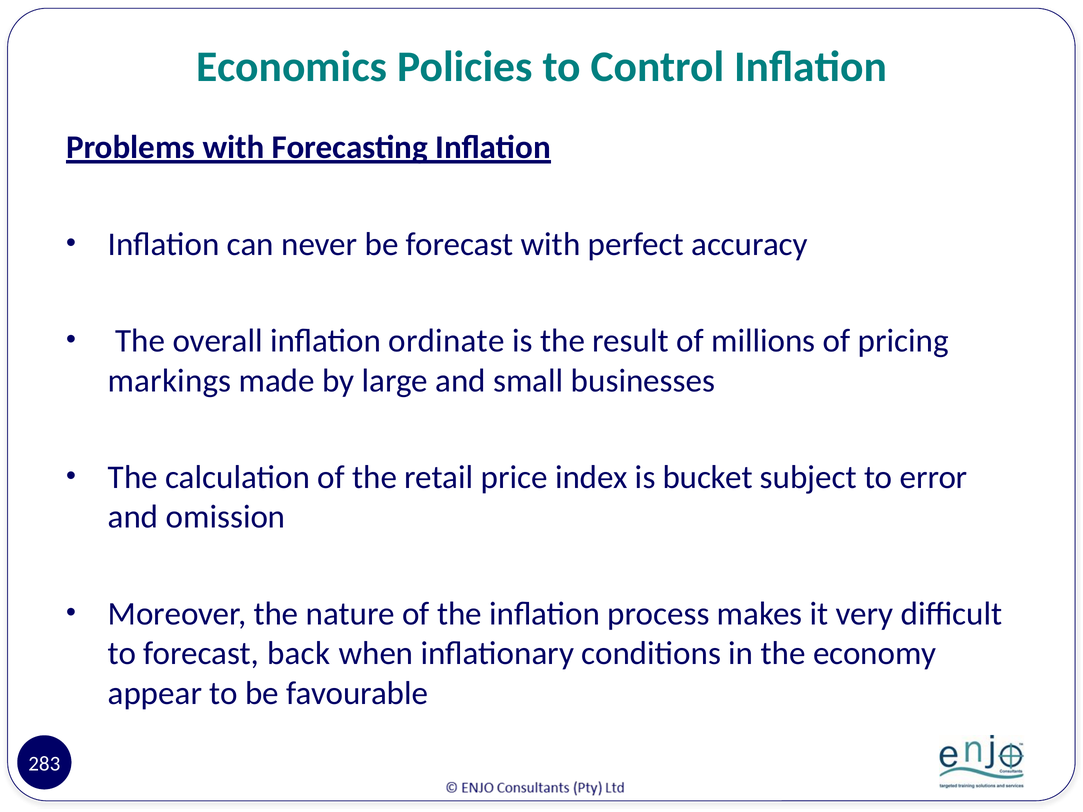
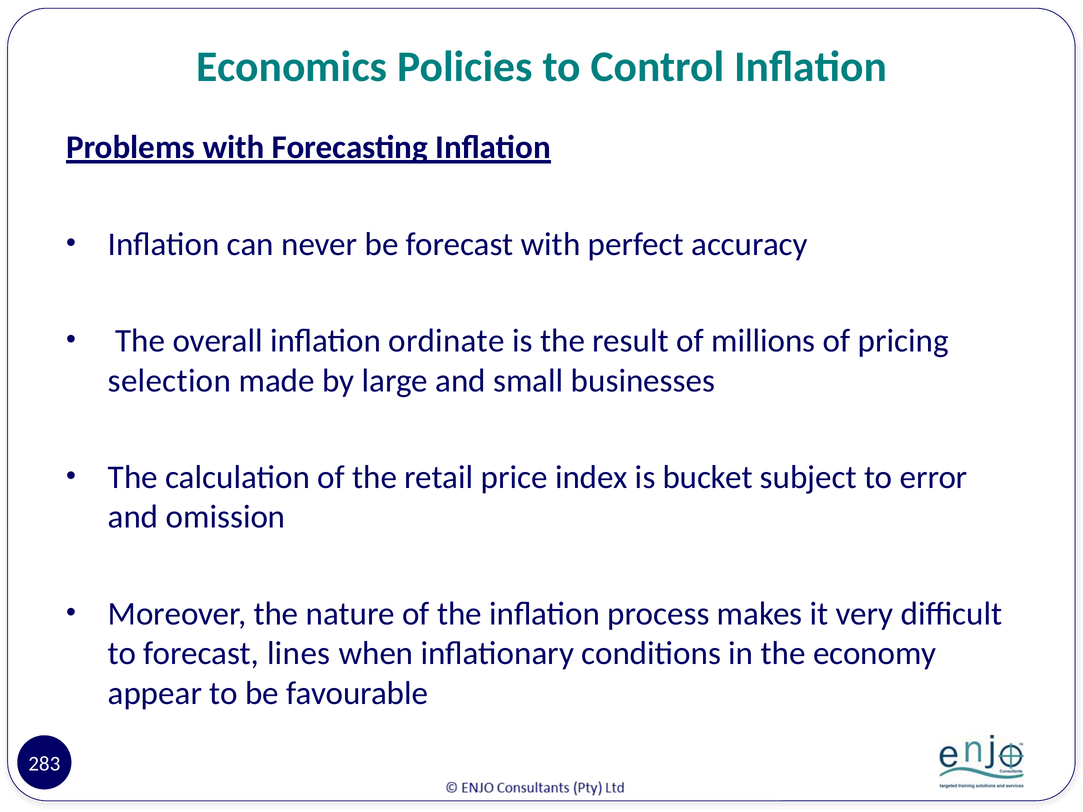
markings: markings -> selection
back: back -> lines
